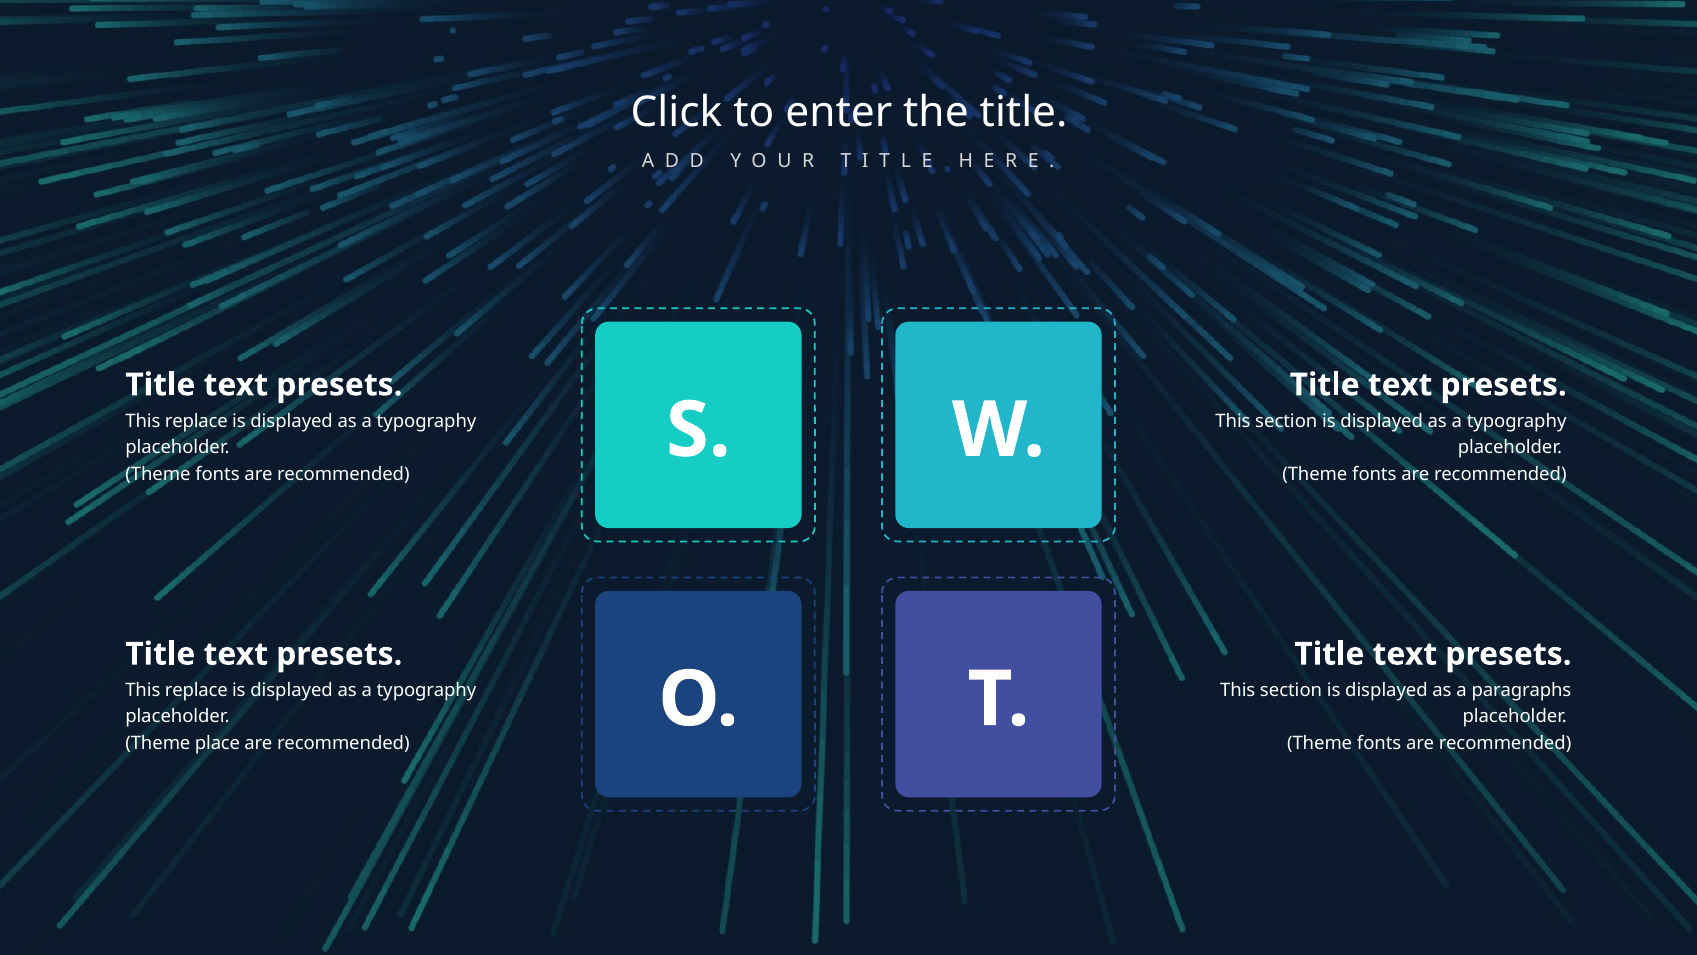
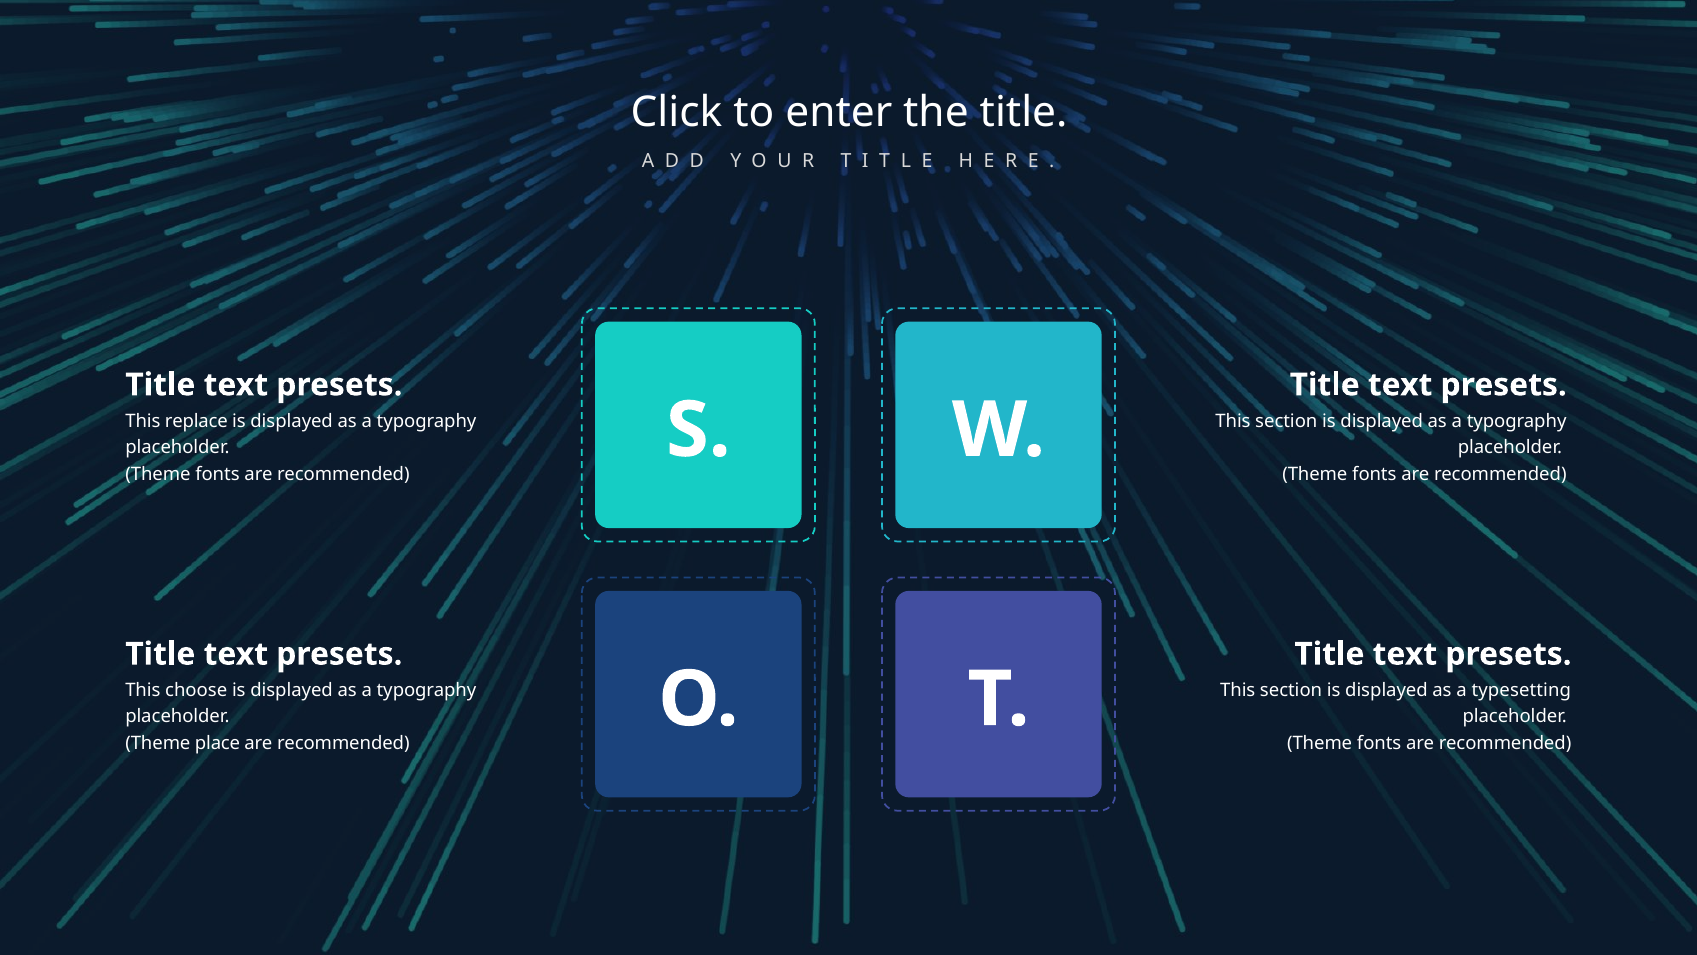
replace at (196, 690): replace -> choose
paragraphs: paragraphs -> typesetting
